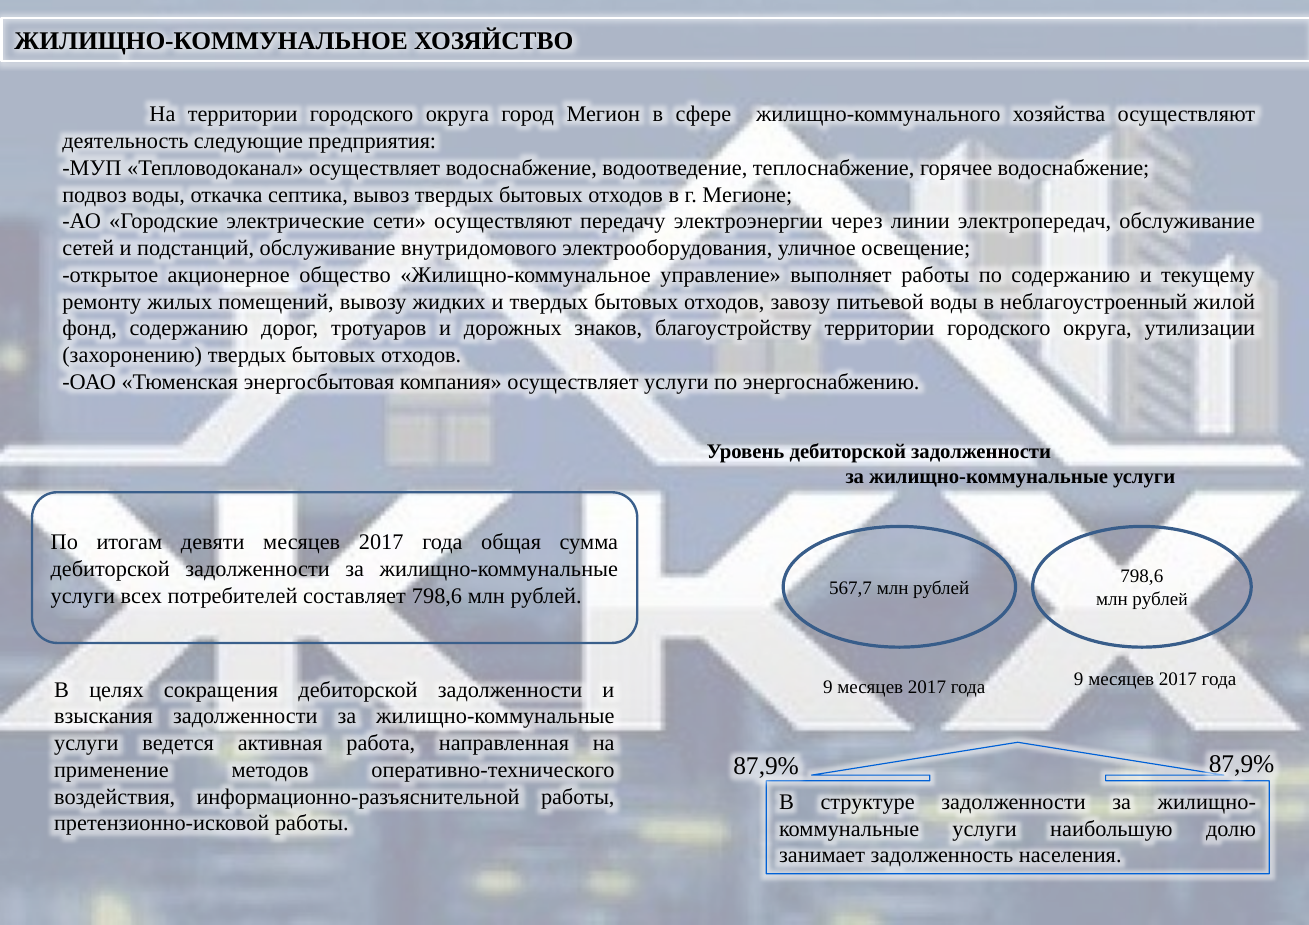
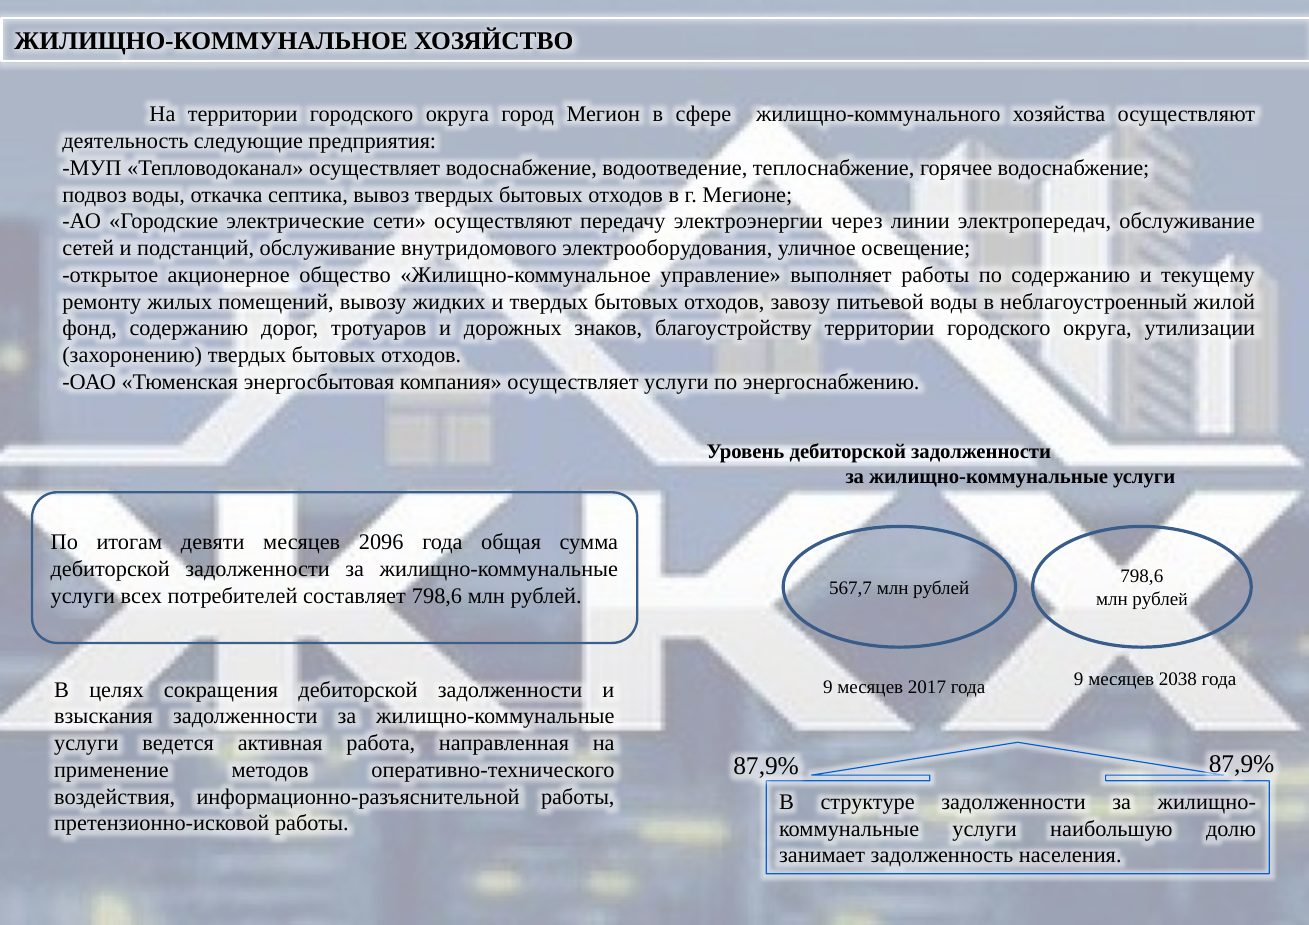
девяти месяцев 2017: 2017 -> 2096
года 9 месяцев 2017: 2017 -> 2038
